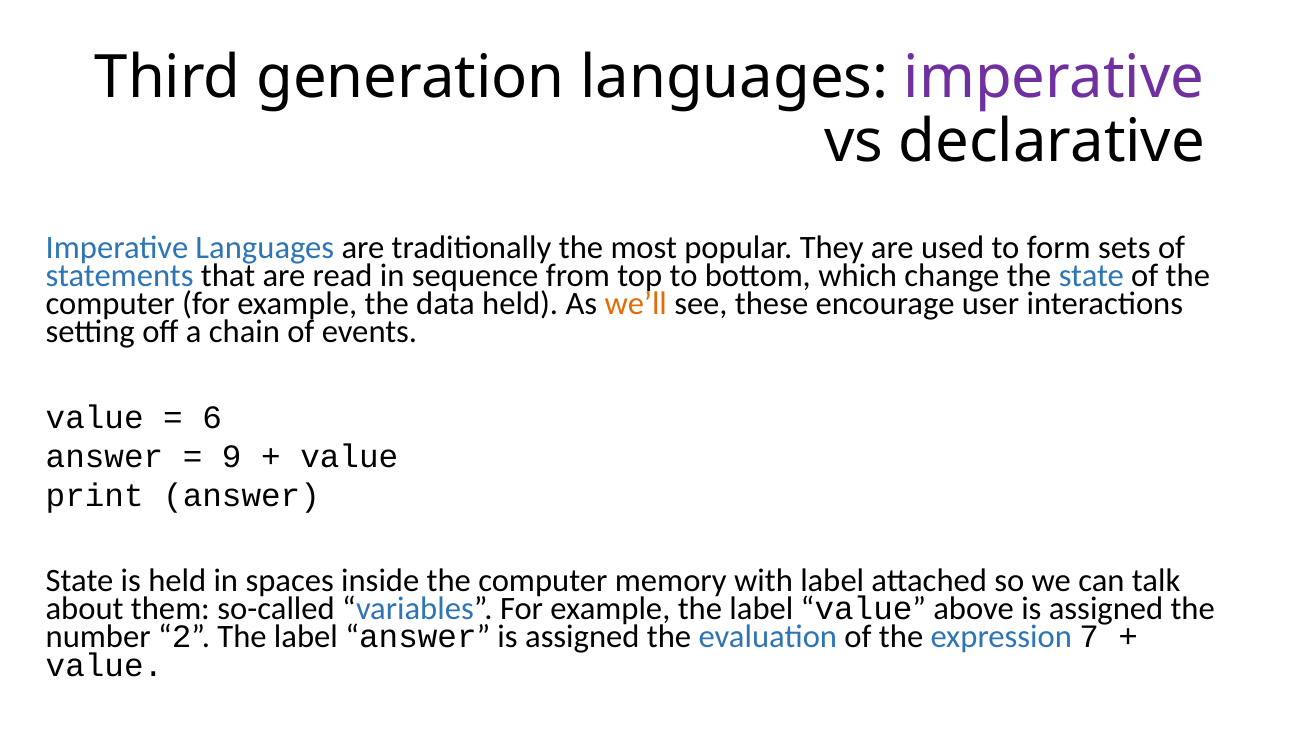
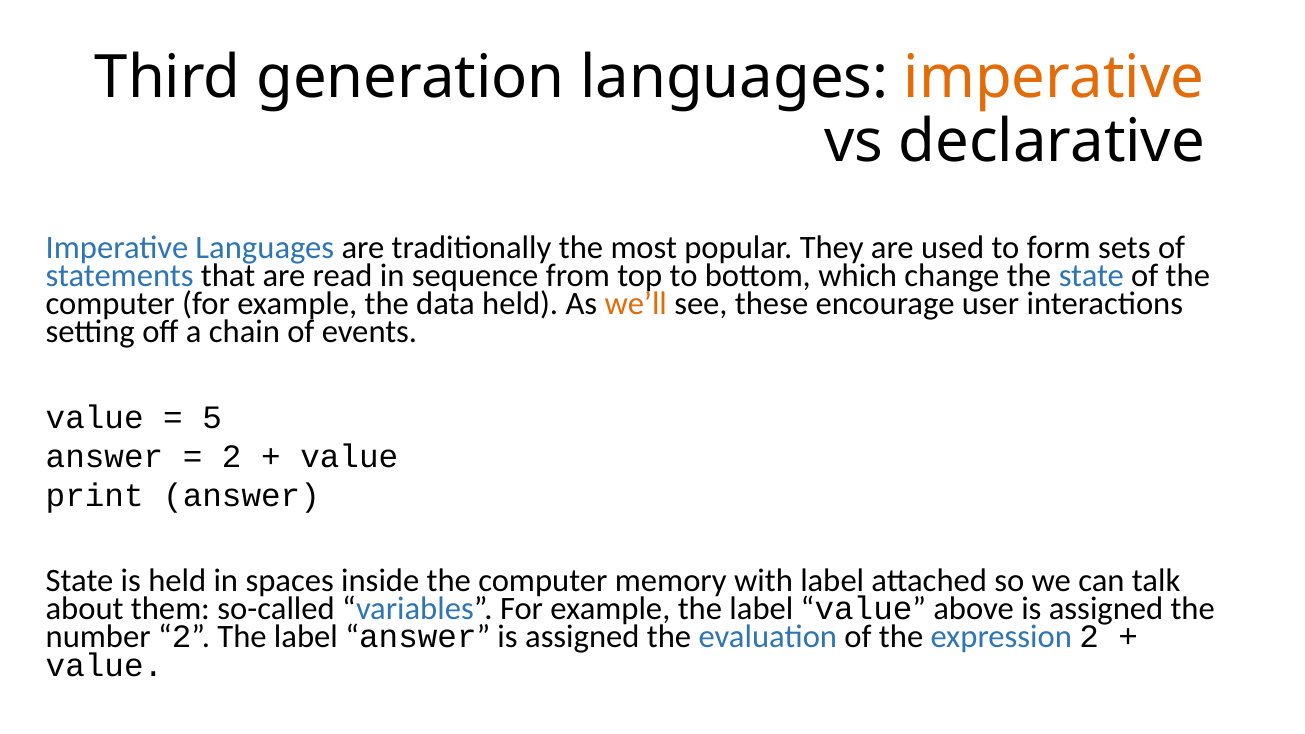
imperative at (1054, 77) colour: purple -> orange
6: 6 -> 5
9 at (232, 456): 9 -> 2
expression 7: 7 -> 2
